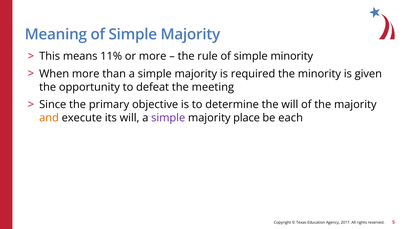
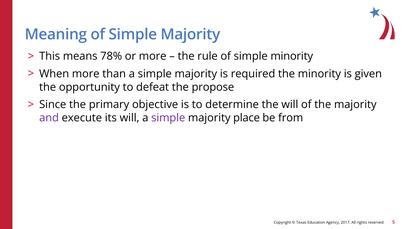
11%: 11% -> 78%
meeting: meeting -> propose
and colour: orange -> purple
each: each -> from
